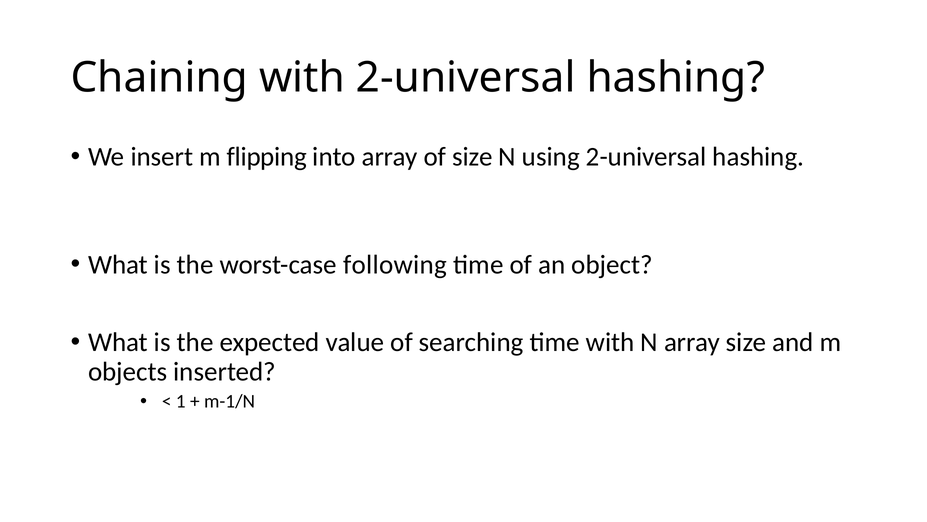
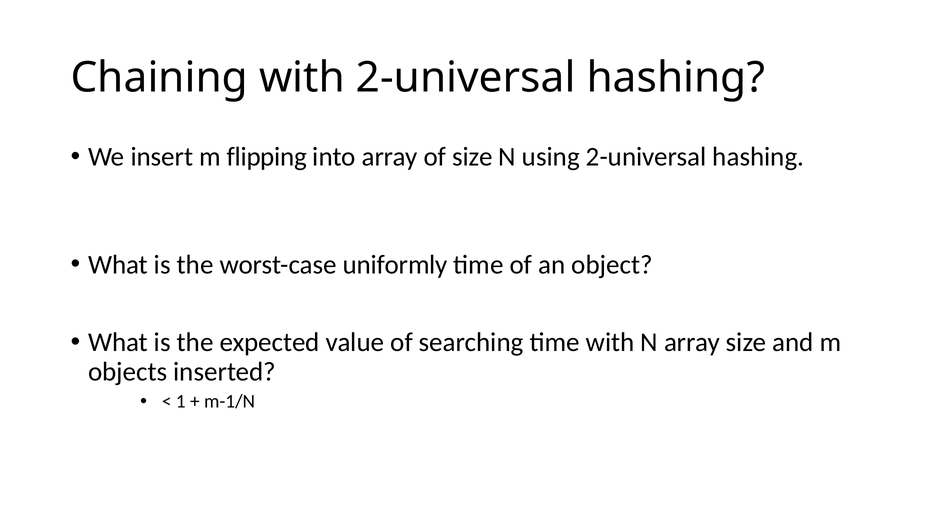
following: following -> uniformly
